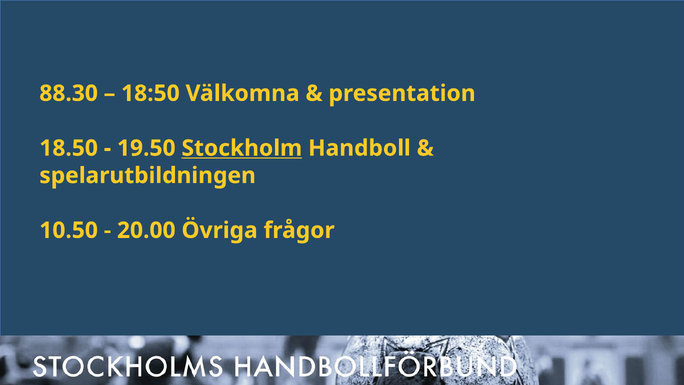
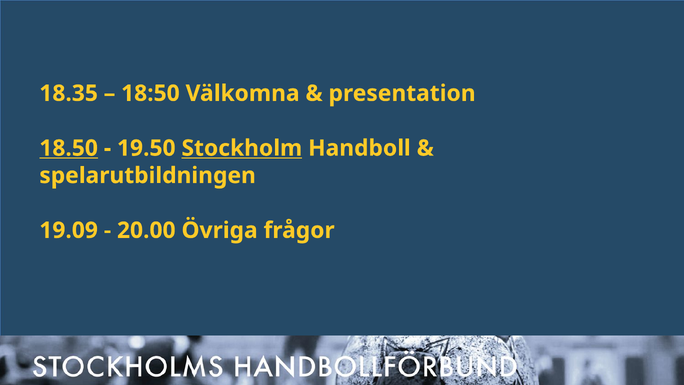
88.30: 88.30 -> 18.35
18.50 underline: none -> present
10.50: 10.50 -> 19.09
